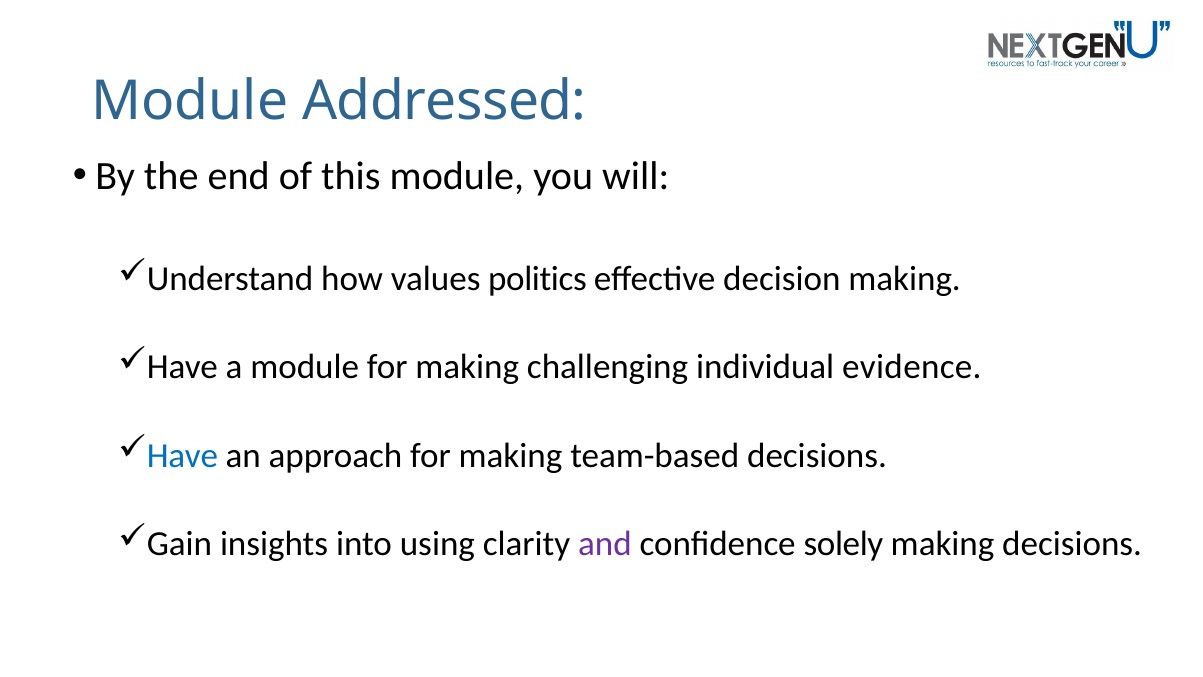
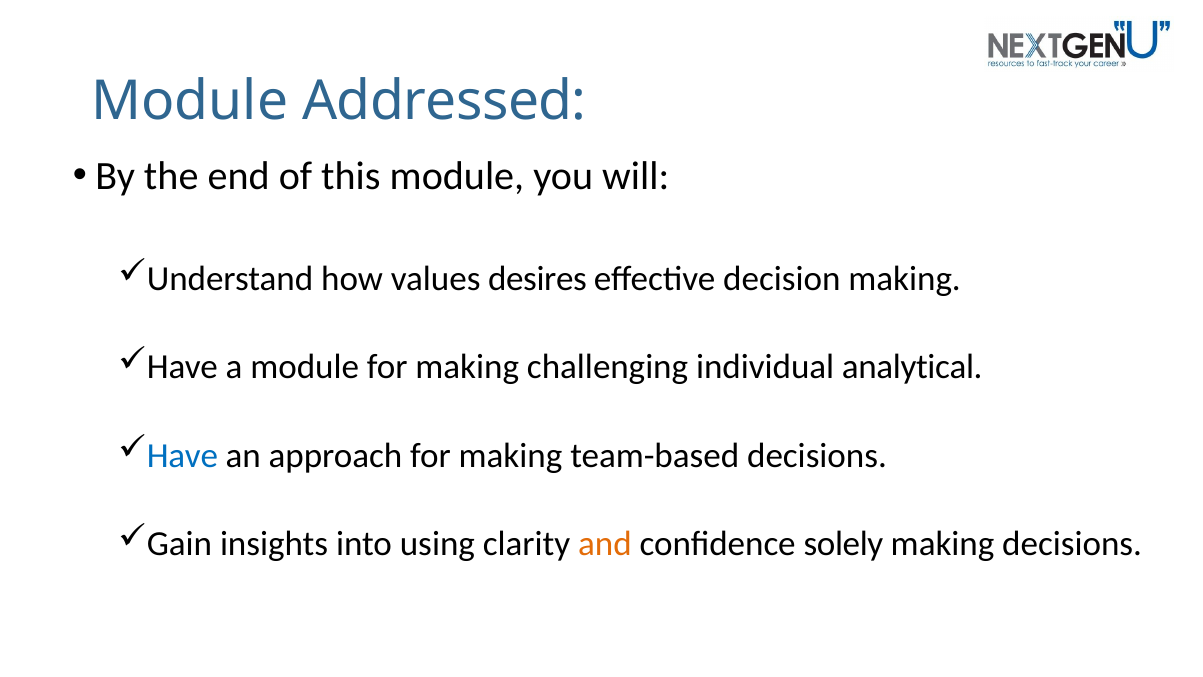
politics: politics -> desires
evidence: evidence -> analytical
and colour: purple -> orange
